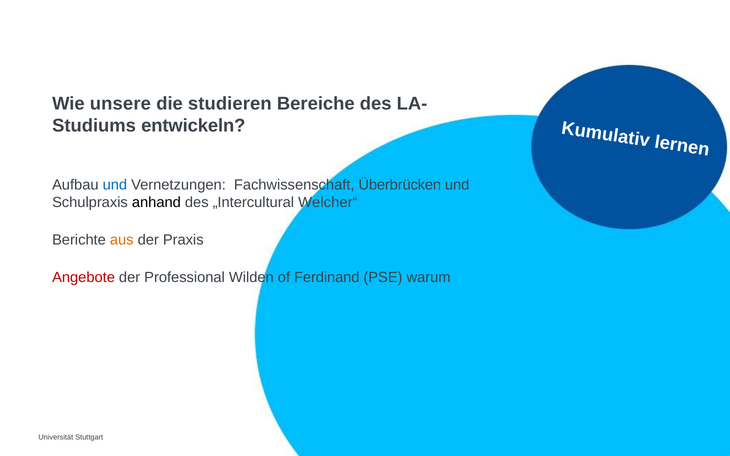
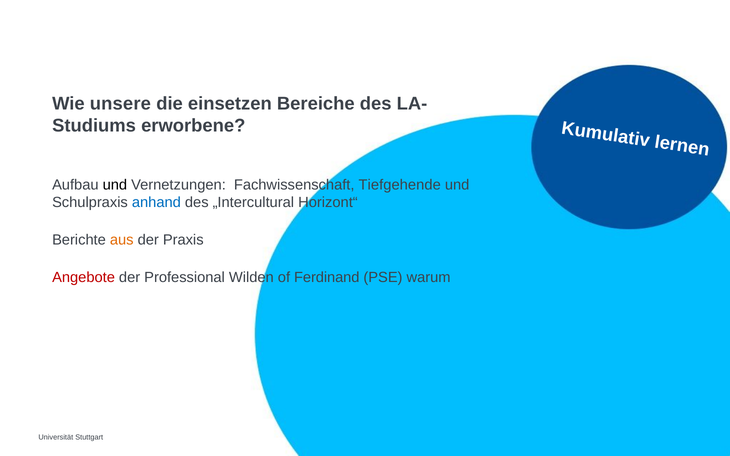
studieren: studieren -> einsetzen
entwickeln: entwickeln -> erworbene
und at (115, 185) colour: blue -> black
Überbrücken: Überbrücken -> Tiefgehende
anhand colour: black -> blue
Welcher“: Welcher“ -> Horizont“
